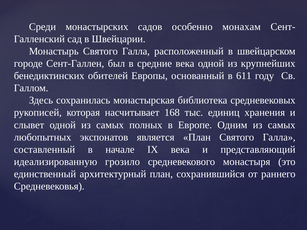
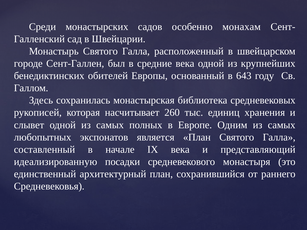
611: 611 -> 643
168: 168 -> 260
грозило: грозило -> посадки
